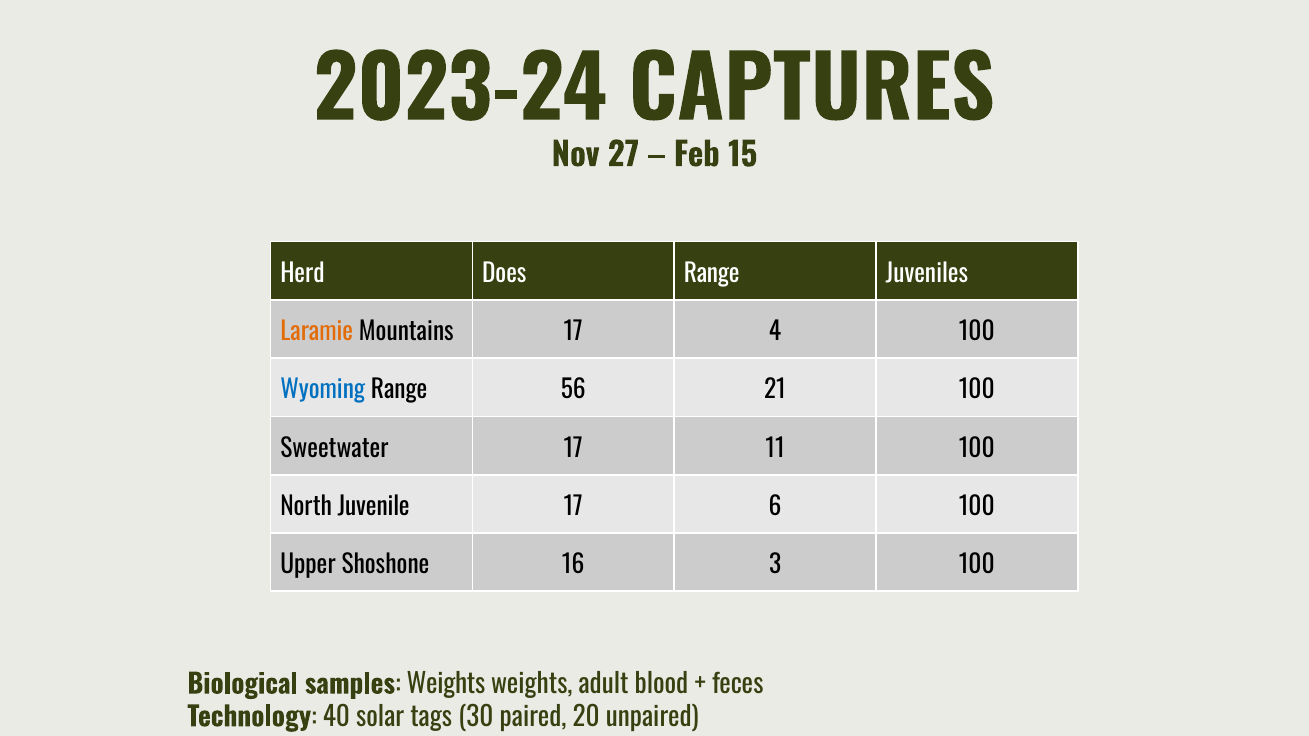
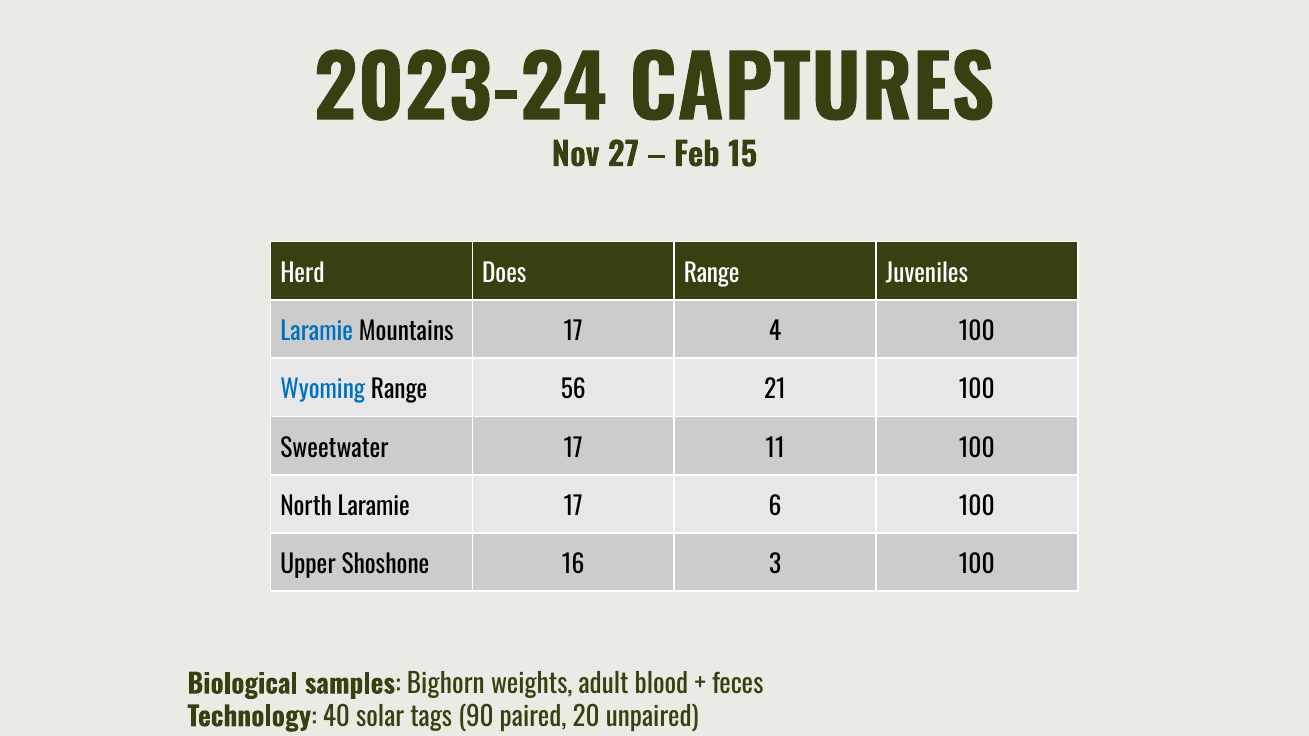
Laramie at (317, 332) colour: orange -> blue
North Juvenile: Juvenile -> Laramie
samples Weights: Weights -> Bighorn
30: 30 -> 90
